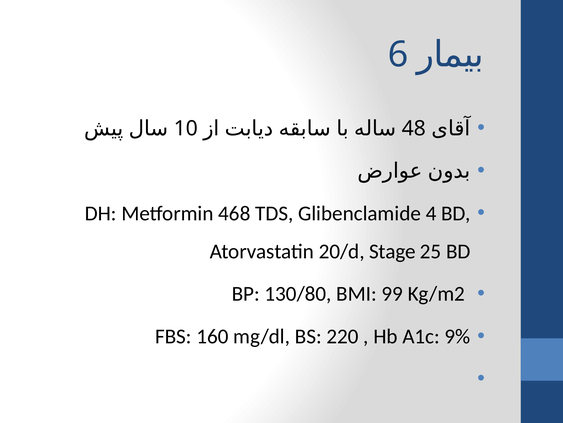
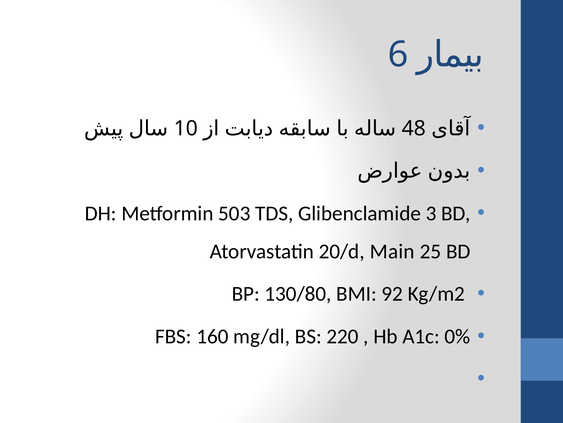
468: 468 -> 503
4: 4 -> 3
Stage: Stage -> Main
99: 99 -> 92
9%: 9% -> 0%
